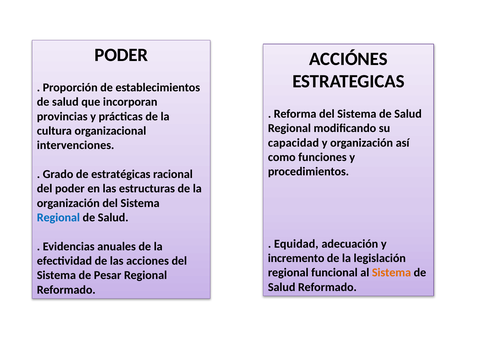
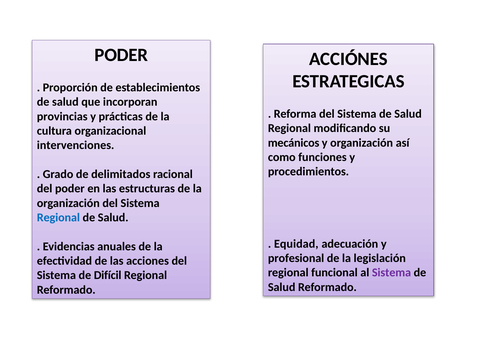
capacidad: capacidad -> mecánicos
estratégicas: estratégicas -> delimitados
incremento: incremento -> profesional
Sistema at (391, 272) colour: orange -> purple
Pesar: Pesar -> Difícil
